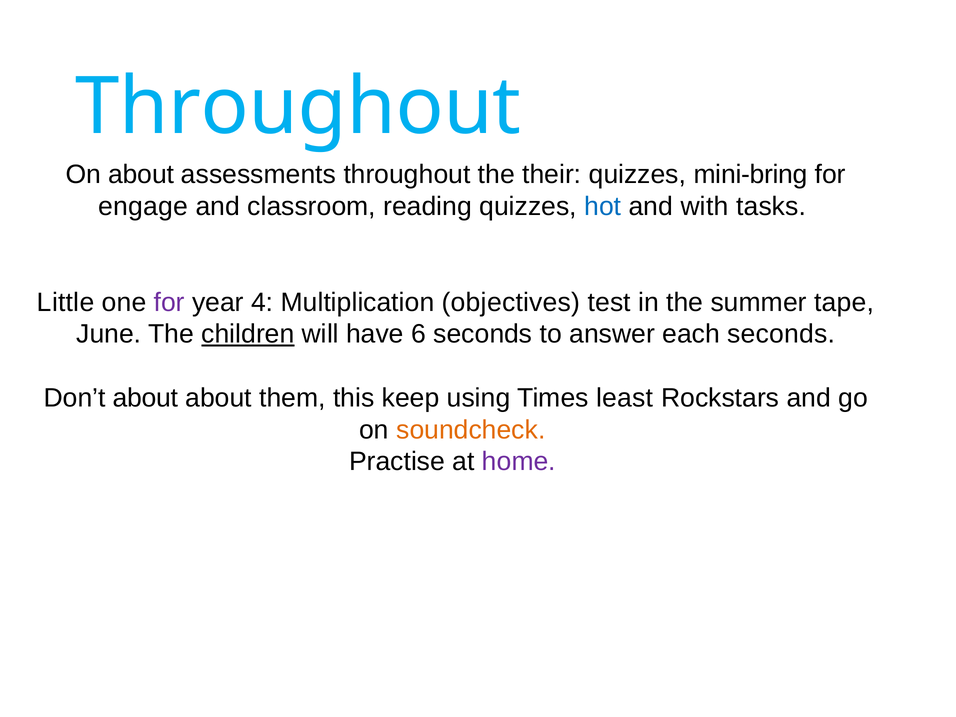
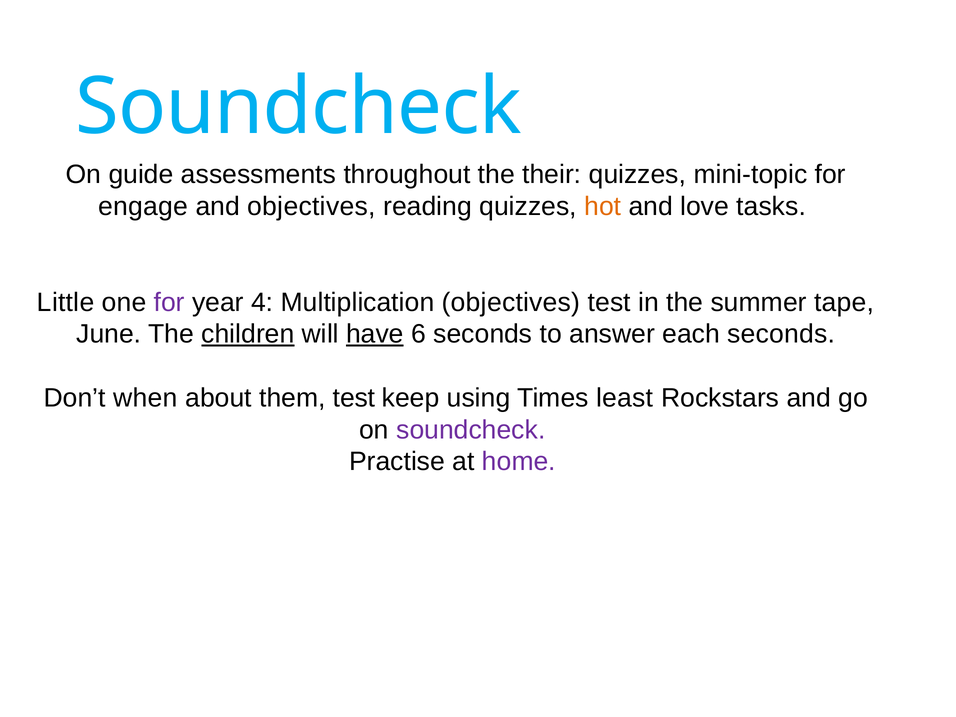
Throughout at (298, 107): Throughout -> Soundcheck
On about: about -> guide
mini-bring: mini-bring -> mini-topic
and classroom: classroom -> objectives
hot colour: blue -> orange
with: with -> love
have underline: none -> present
Don’t about: about -> when
them this: this -> test
soundcheck at (471, 430) colour: orange -> purple
